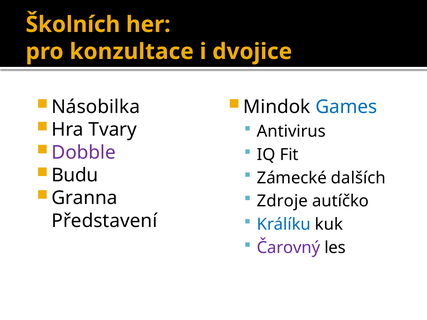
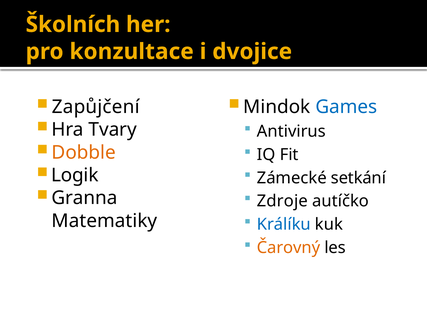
Násobilka: Násobilka -> Zapůjčení
Dobble colour: purple -> orange
Budu: Budu -> Logik
dalších: dalších -> setkání
Představení: Představení -> Matematiky
Čarovný colour: purple -> orange
